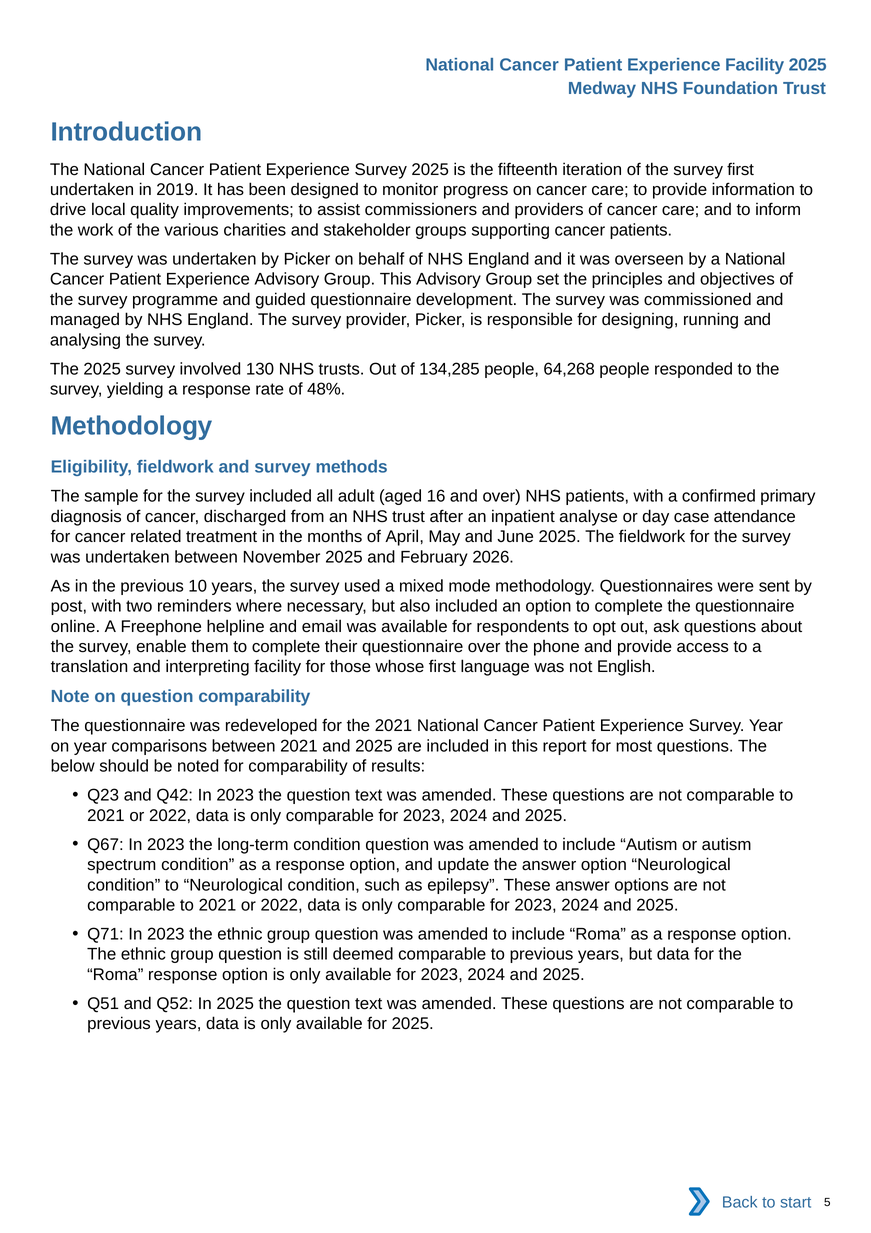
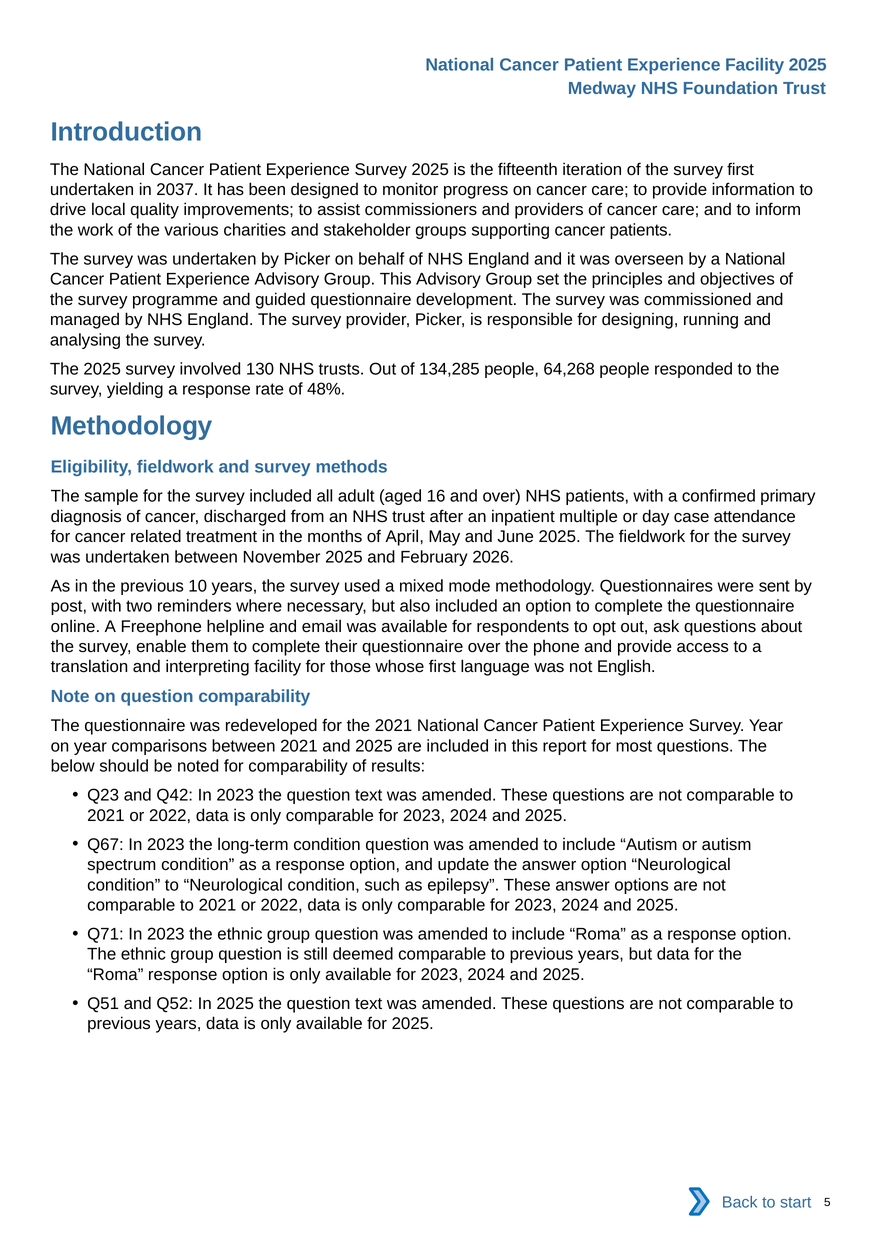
2019: 2019 -> 2037
analyse: analyse -> multiple
